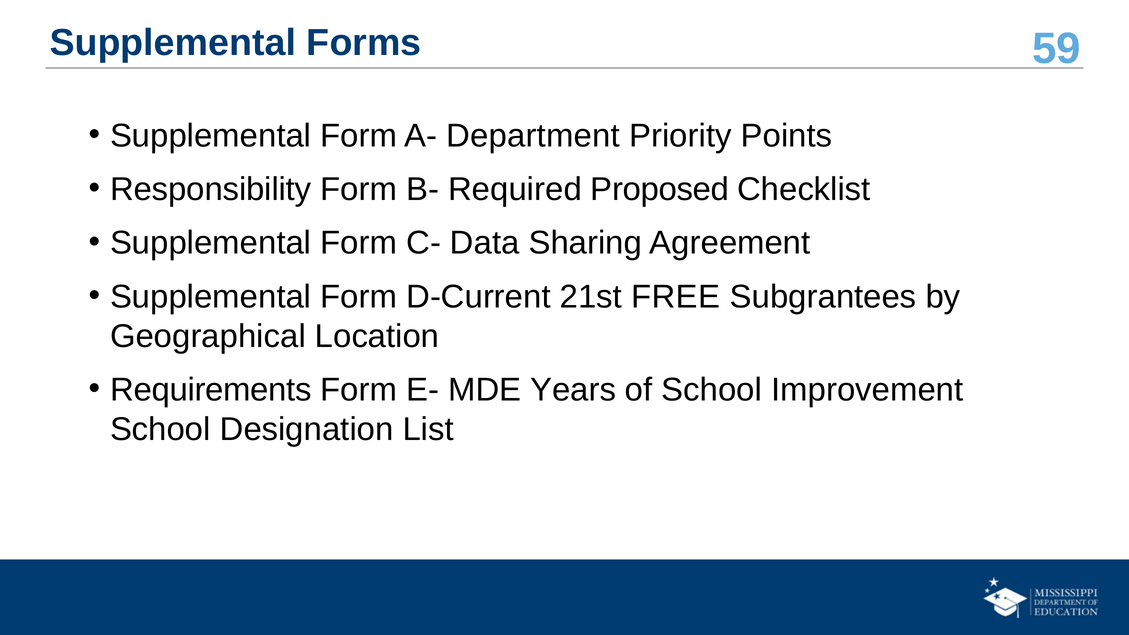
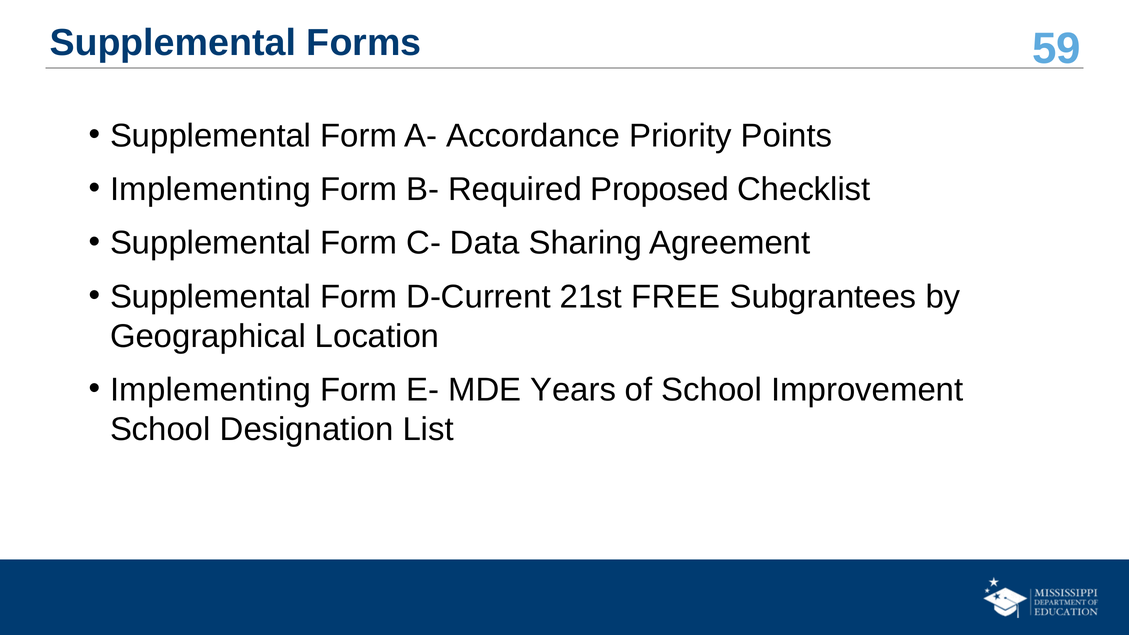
Department: Department -> Accordance
Responsibility at (211, 189): Responsibility -> Implementing
Requirements at (211, 390): Requirements -> Implementing
